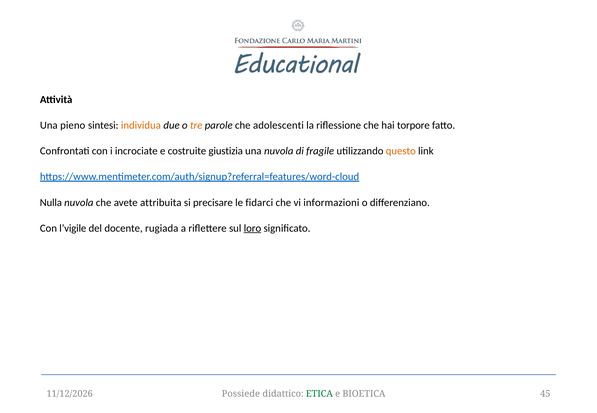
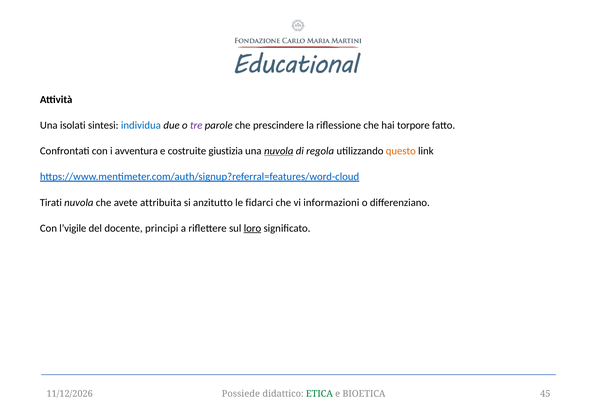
pieno: pieno -> isolati
individua colour: orange -> blue
tre colour: orange -> purple
adolescenti: adolescenti -> prescindere
incrociate: incrociate -> avventura
nuvola at (279, 151) underline: none -> present
fragile: fragile -> regola
Nulla: Nulla -> Tirati
precisare: precisare -> anzitutto
rugiada: rugiada -> principi
